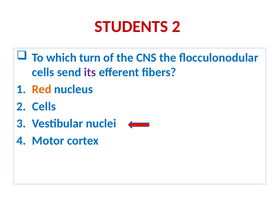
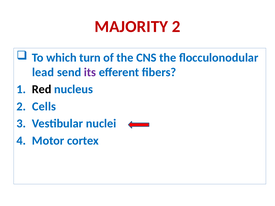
STUDENTS: STUDENTS -> MAJORITY
cells at (43, 72): cells -> lead
Red colour: orange -> black
